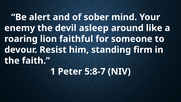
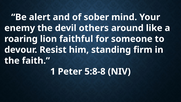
asleep: asleep -> others
5:8-7: 5:8-7 -> 5:8-8
